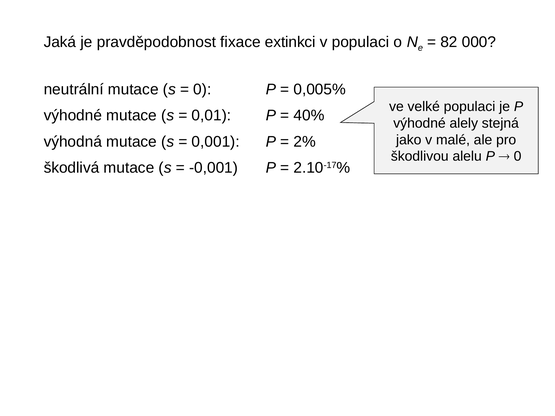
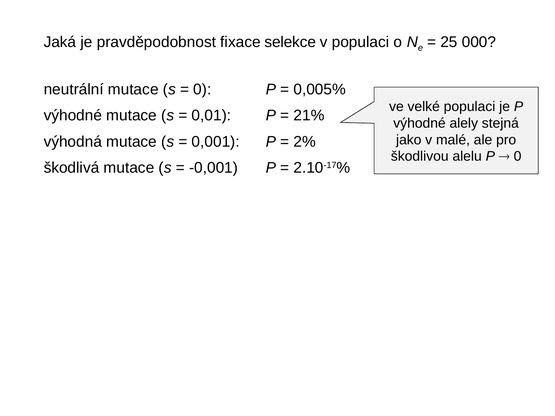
extinkci: extinkci -> selekce
82: 82 -> 25
40%: 40% -> 21%
